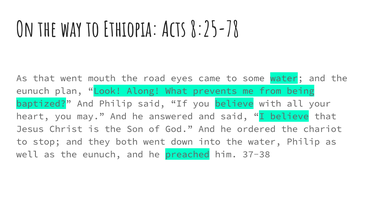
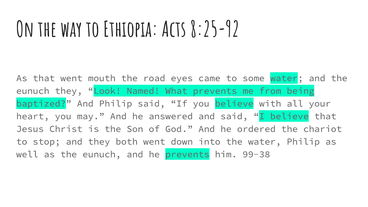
8:25-78: 8:25-78 -> 8:25-92
eunuch plan: plan -> they
Along: Along -> Named
he preached: preached -> prevents
37-38: 37-38 -> 99-38
